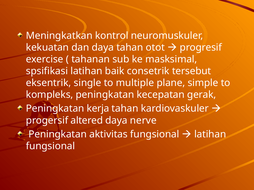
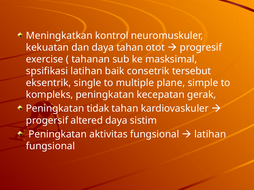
kerja: kerja -> tidak
nerve: nerve -> sistim
